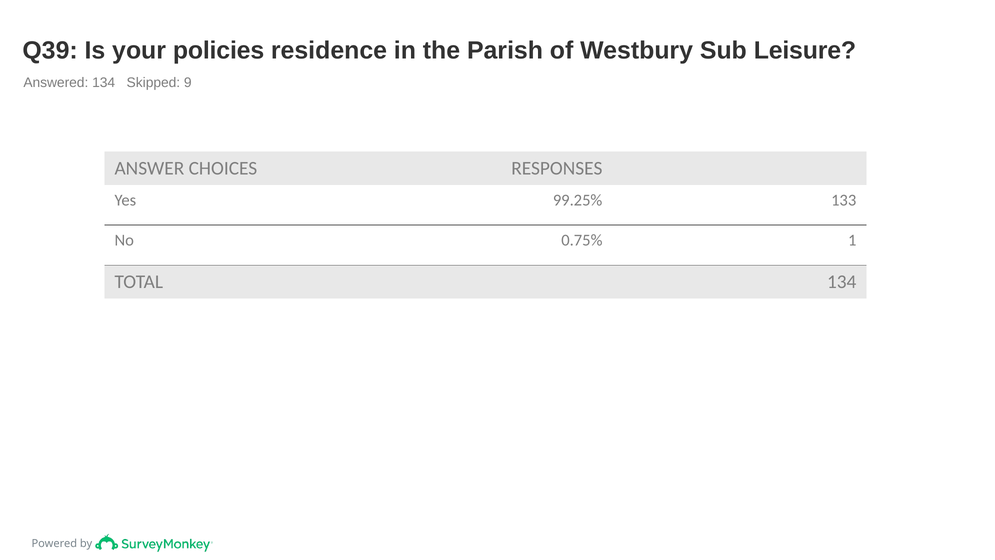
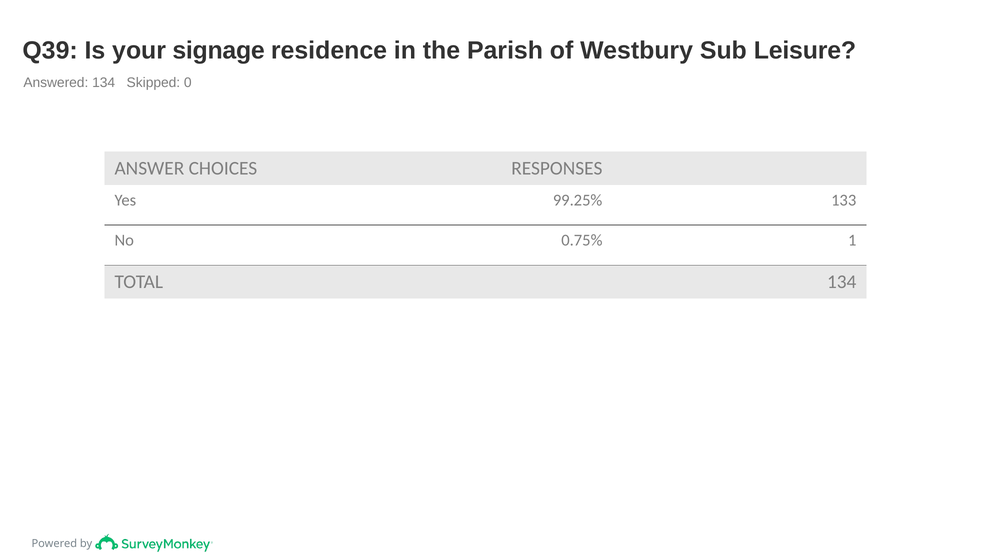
policies: policies -> signage
9: 9 -> 0
